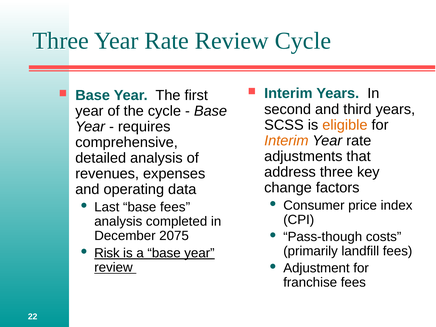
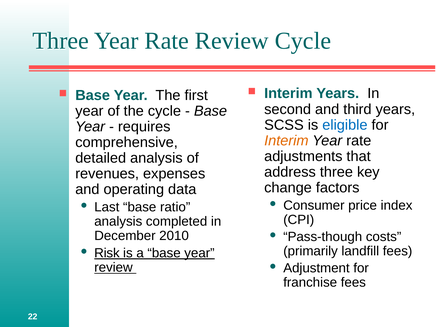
eligible colour: orange -> blue
base fees: fees -> ratio
2075: 2075 -> 2010
